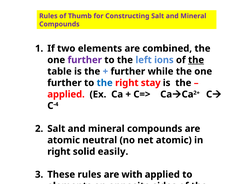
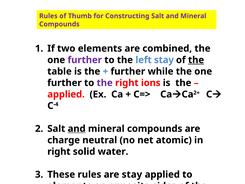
left ions: ions -> stay
the at (105, 83) colour: blue -> purple
stay: stay -> ions
and at (77, 129) underline: none -> present
atomic at (64, 140): atomic -> charge
easily: easily -> water
are with: with -> stay
